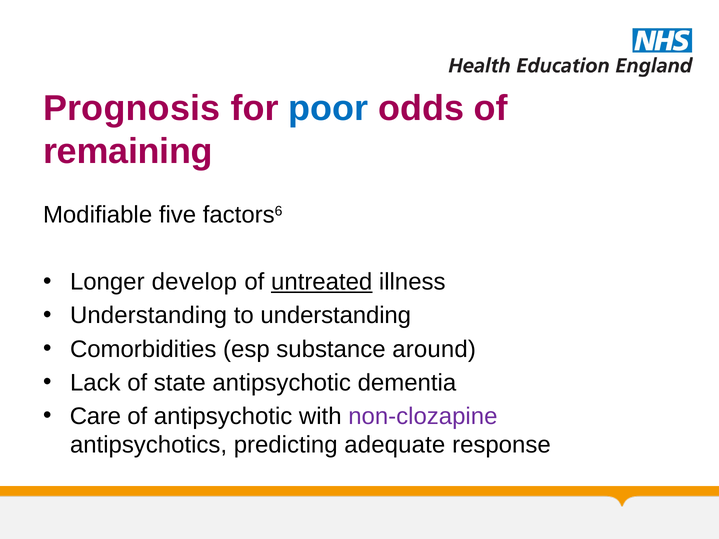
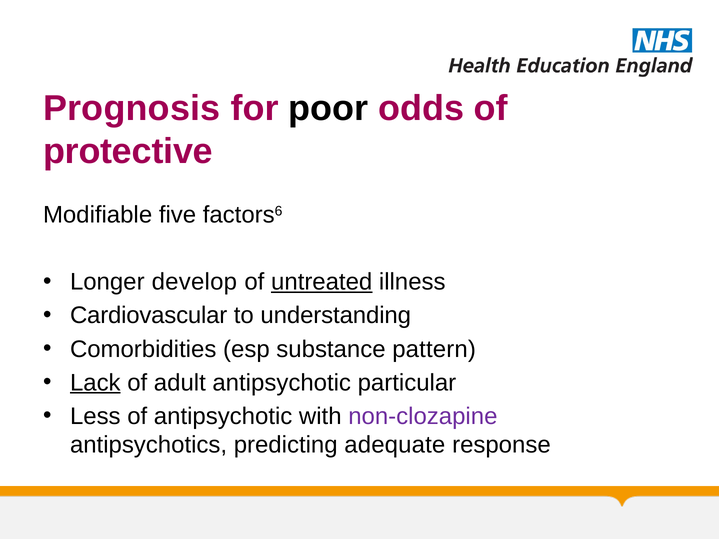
poor colour: blue -> black
remaining: remaining -> protective
Understanding at (149, 316): Understanding -> Cardiovascular
around: around -> pattern
Lack underline: none -> present
state: state -> adult
dementia: dementia -> particular
Care: Care -> Less
